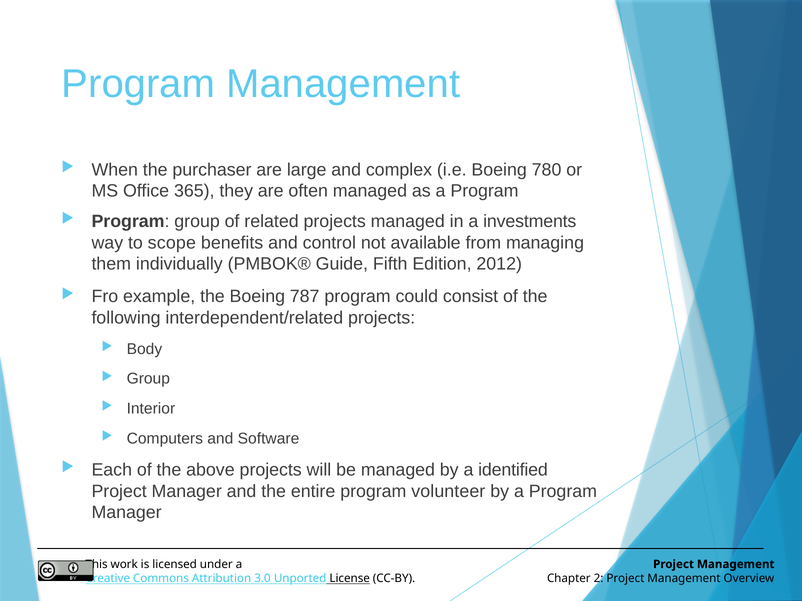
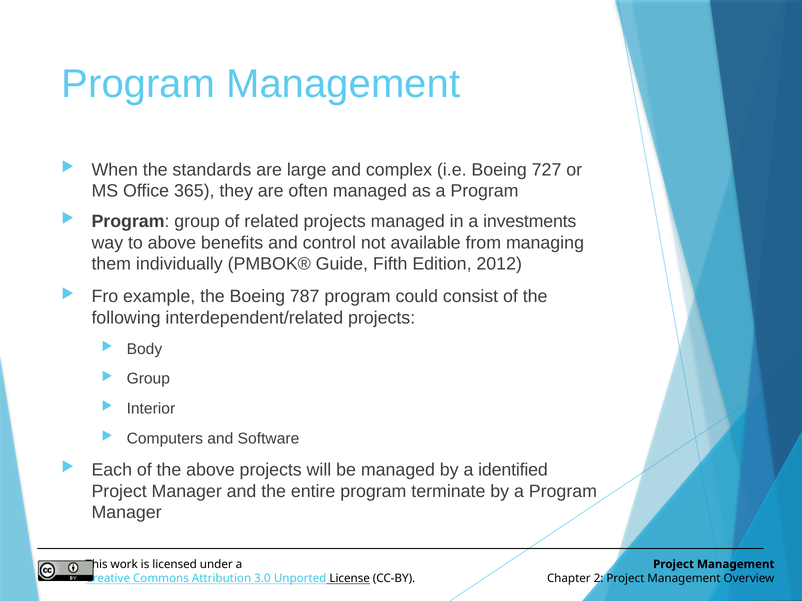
purchaser: purchaser -> standards
780: 780 -> 727
to scope: scope -> above
volunteer: volunteer -> terminate
